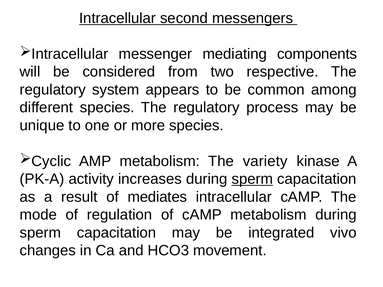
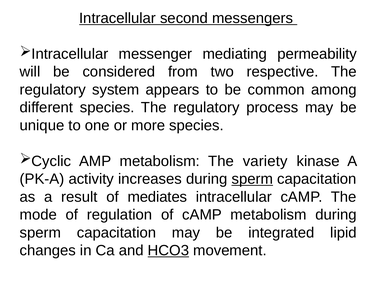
components: components -> permeability
vivo: vivo -> lipid
HCO3 underline: none -> present
